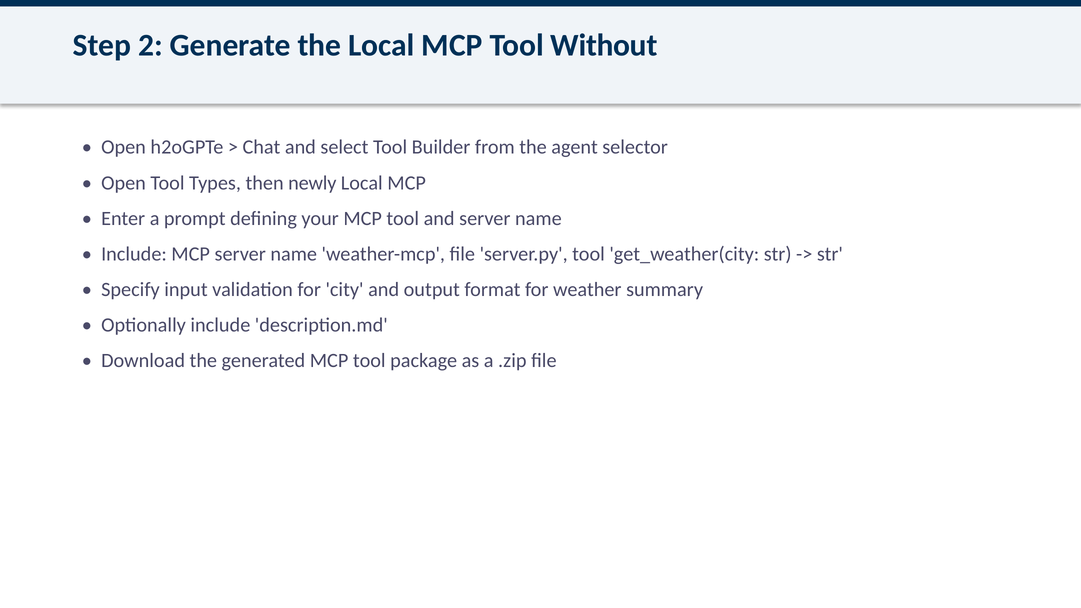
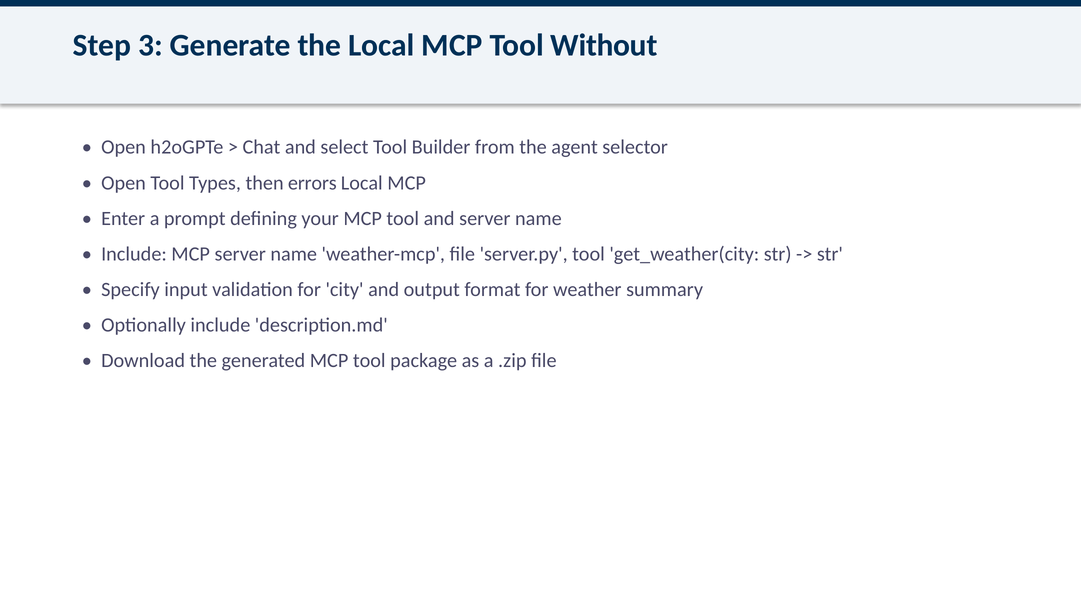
2: 2 -> 3
newly: newly -> errors
